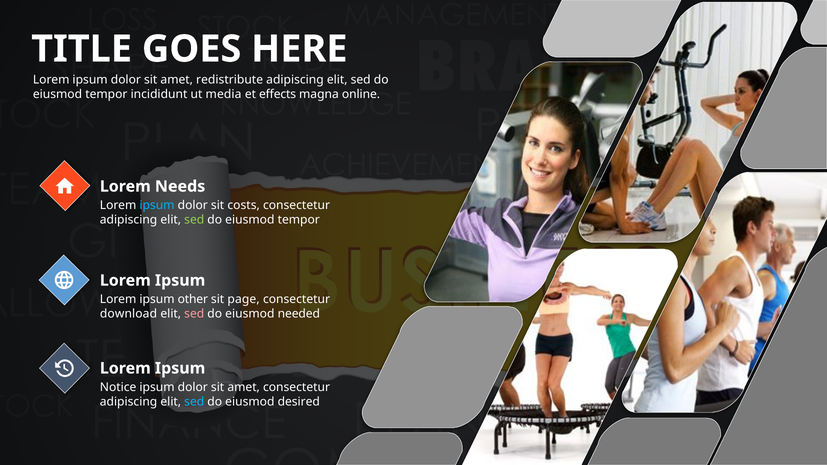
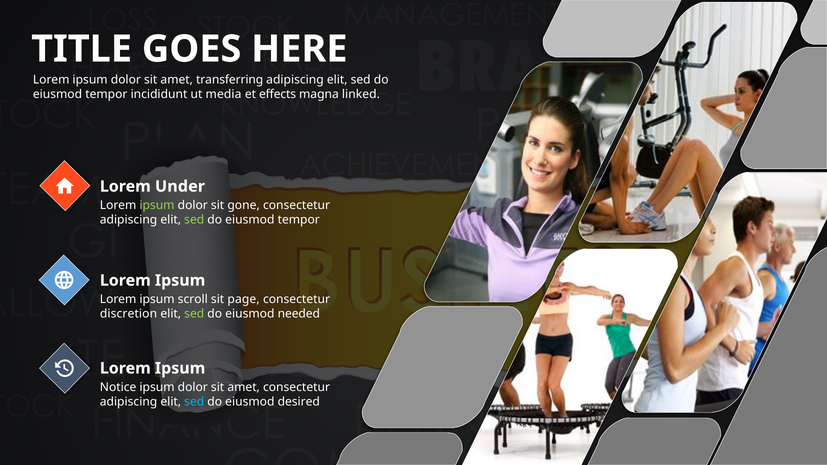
redistribute: redistribute -> transferring
online: online -> linked
Needs: Needs -> Under
ipsum at (157, 205) colour: light blue -> light green
costs: costs -> gone
other: other -> scroll
download: download -> discretion
sed at (194, 314) colour: pink -> light green
